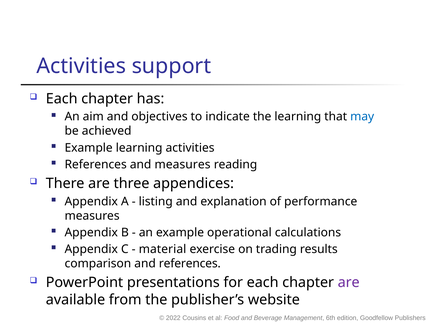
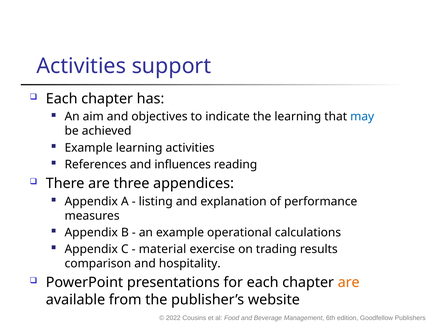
and measures: measures -> influences
and references: references -> hospitality
are at (349, 282) colour: purple -> orange
